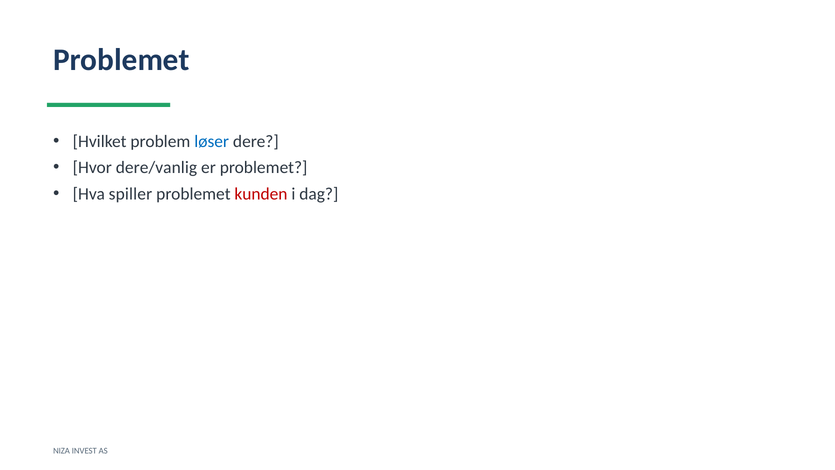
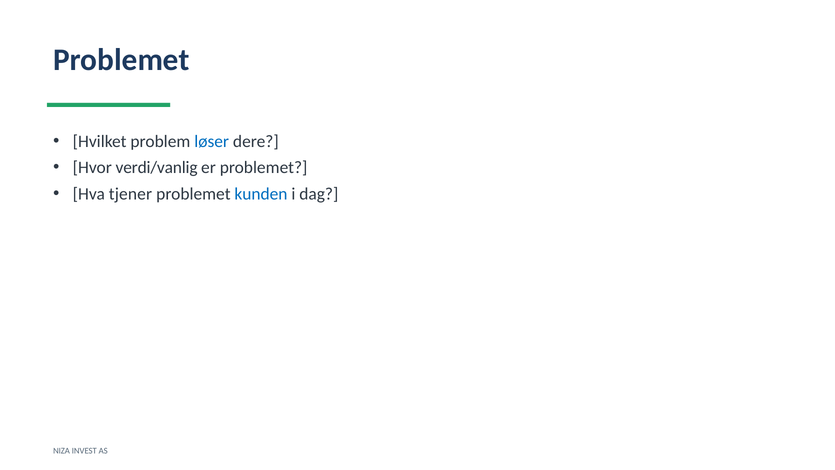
dere/vanlig: dere/vanlig -> verdi/vanlig
spiller: spiller -> tjener
kunden colour: red -> blue
